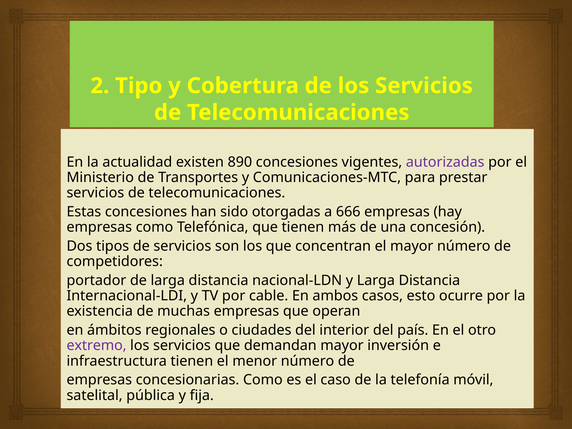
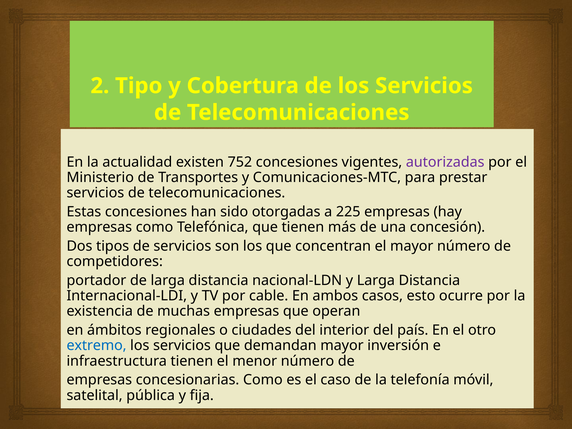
890: 890 -> 752
666: 666 -> 225
extremo colour: purple -> blue
